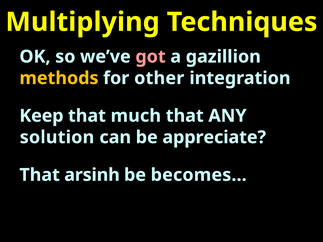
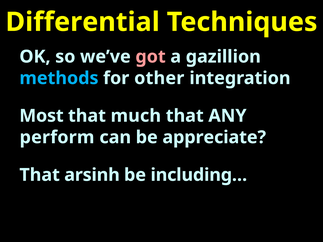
Multiplying: Multiplying -> Differential
methods colour: yellow -> light blue
Keep: Keep -> Most
solution: solution -> perform
becomes…: becomes… -> including…
